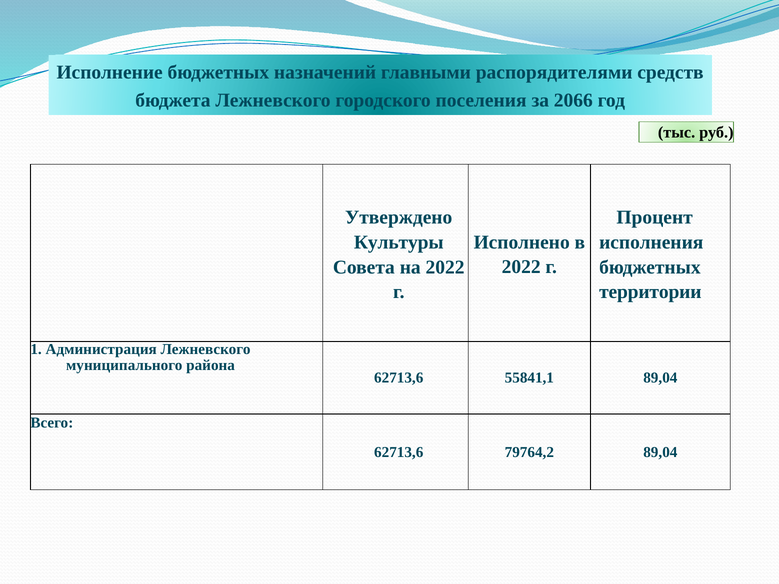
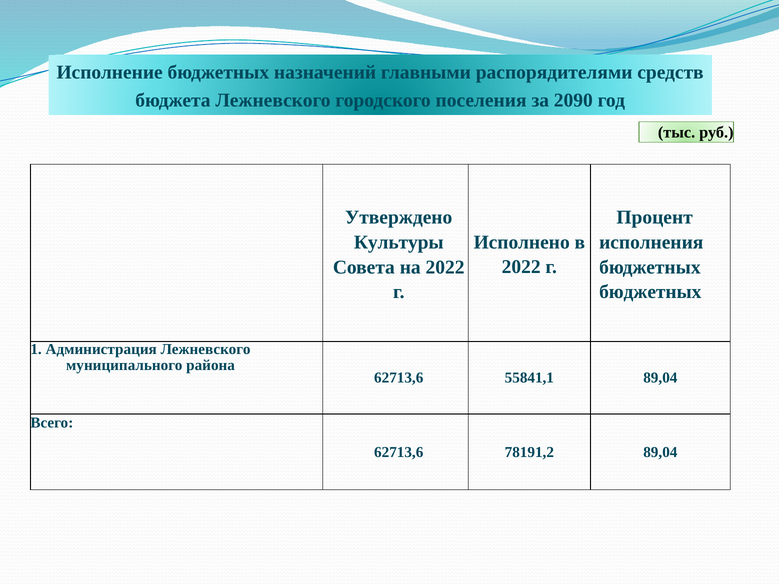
2066: 2066 -> 2090
территории at (650, 292): территории -> бюджетных
79764,2: 79764,2 -> 78191,2
